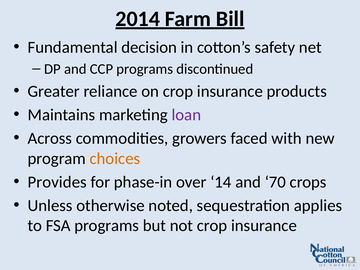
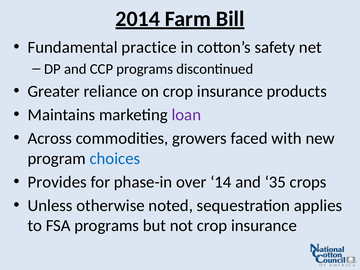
decision: decision -> practice
choices colour: orange -> blue
70: 70 -> 35
